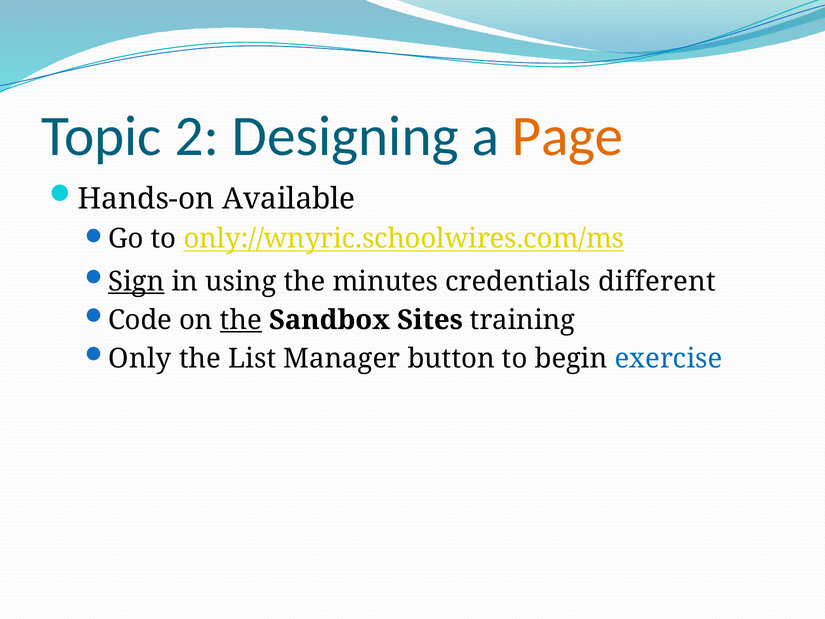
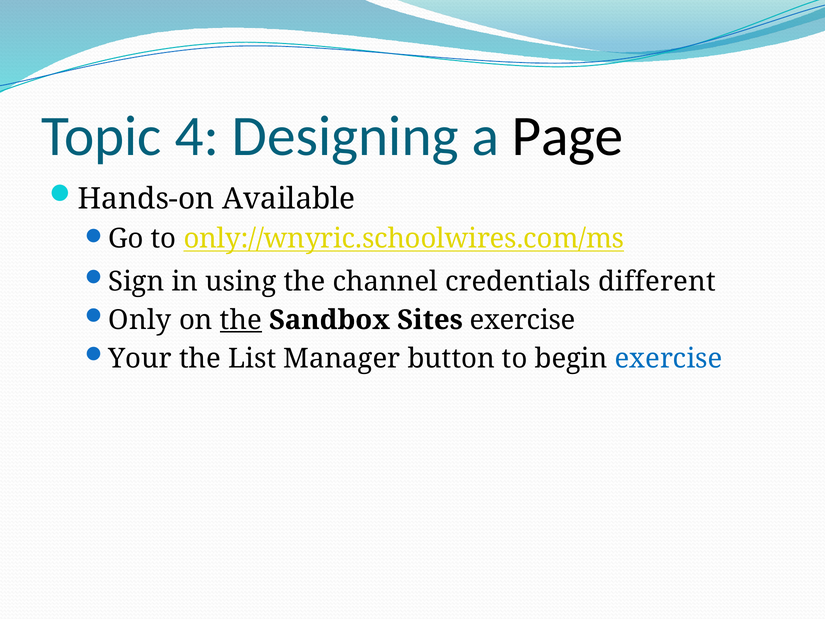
2: 2 -> 4
Page colour: orange -> black
Sign underline: present -> none
minutes: minutes -> channel
Code: Code -> Only
Sites training: training -> exercise
Only: Only -> Your
